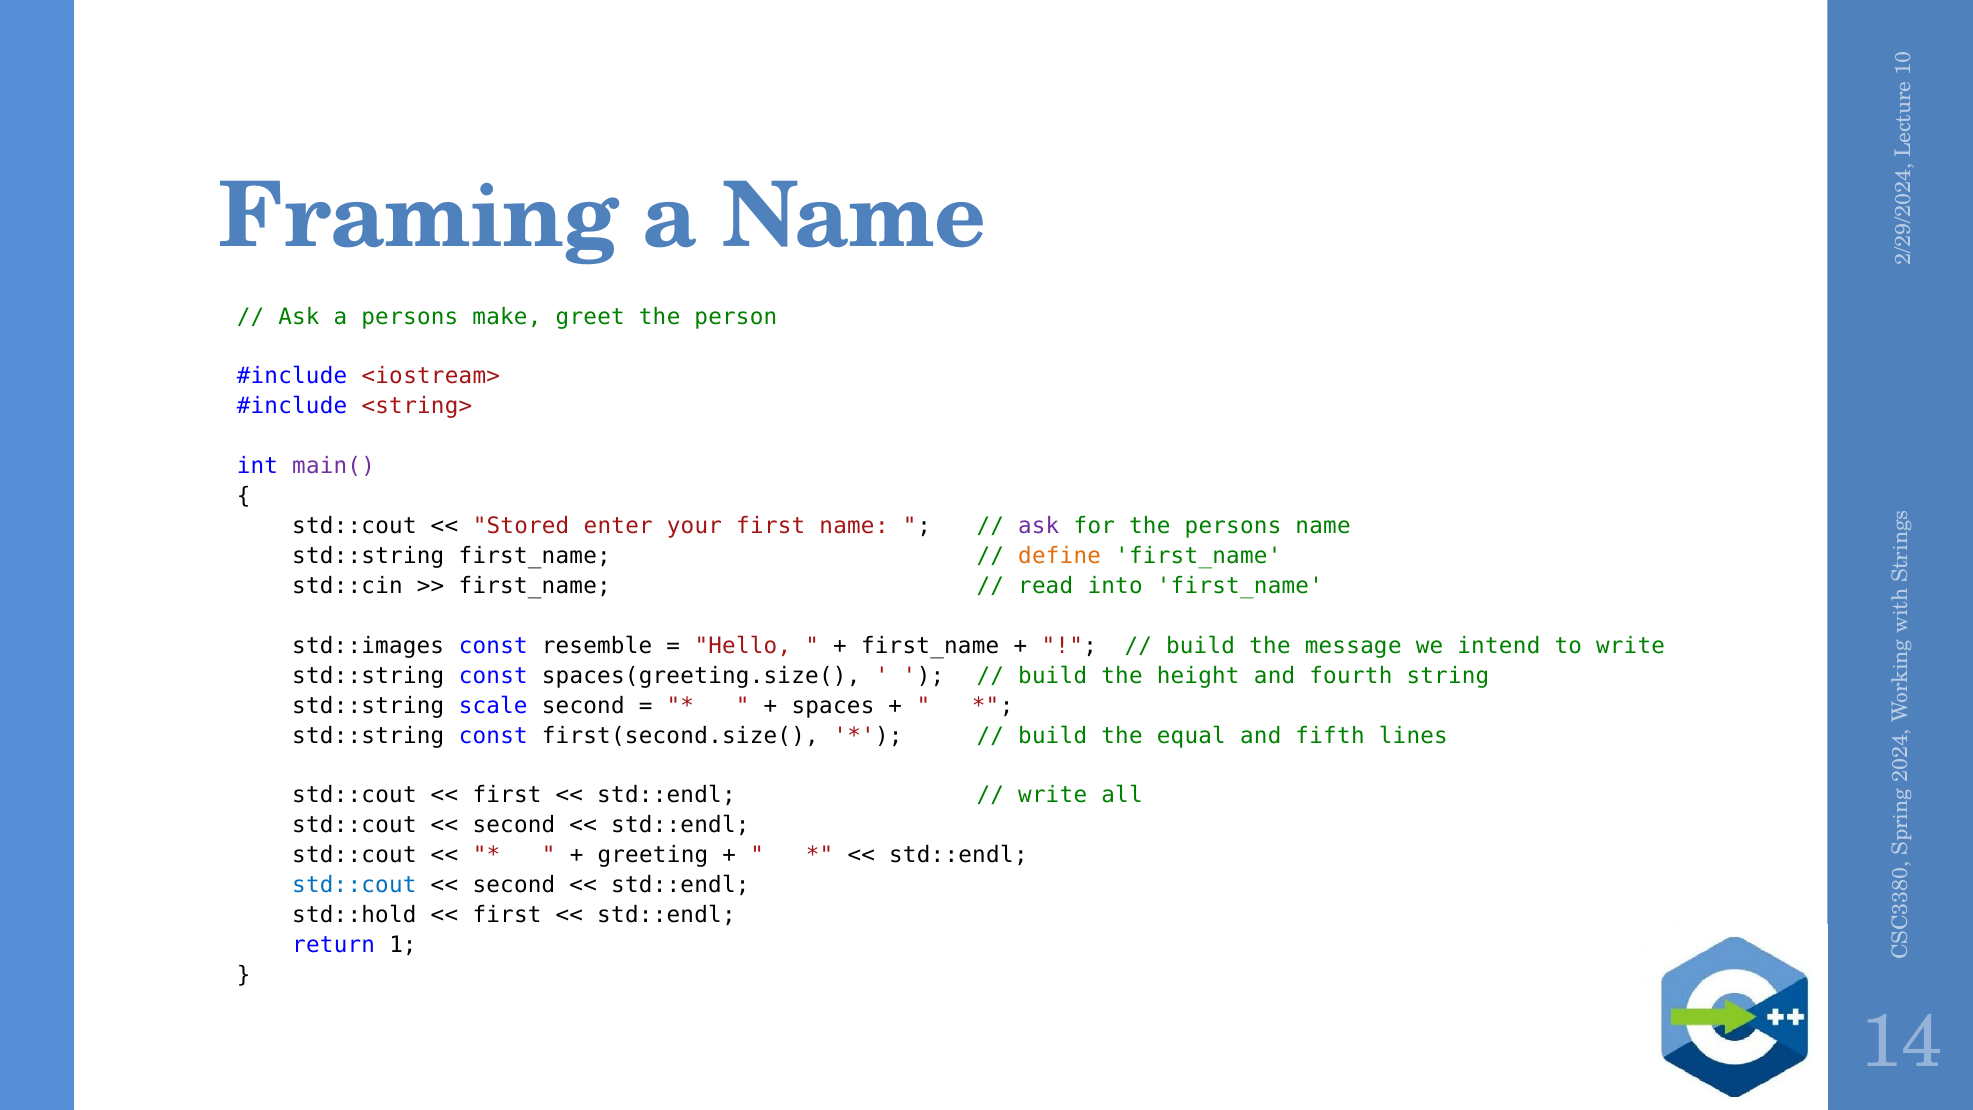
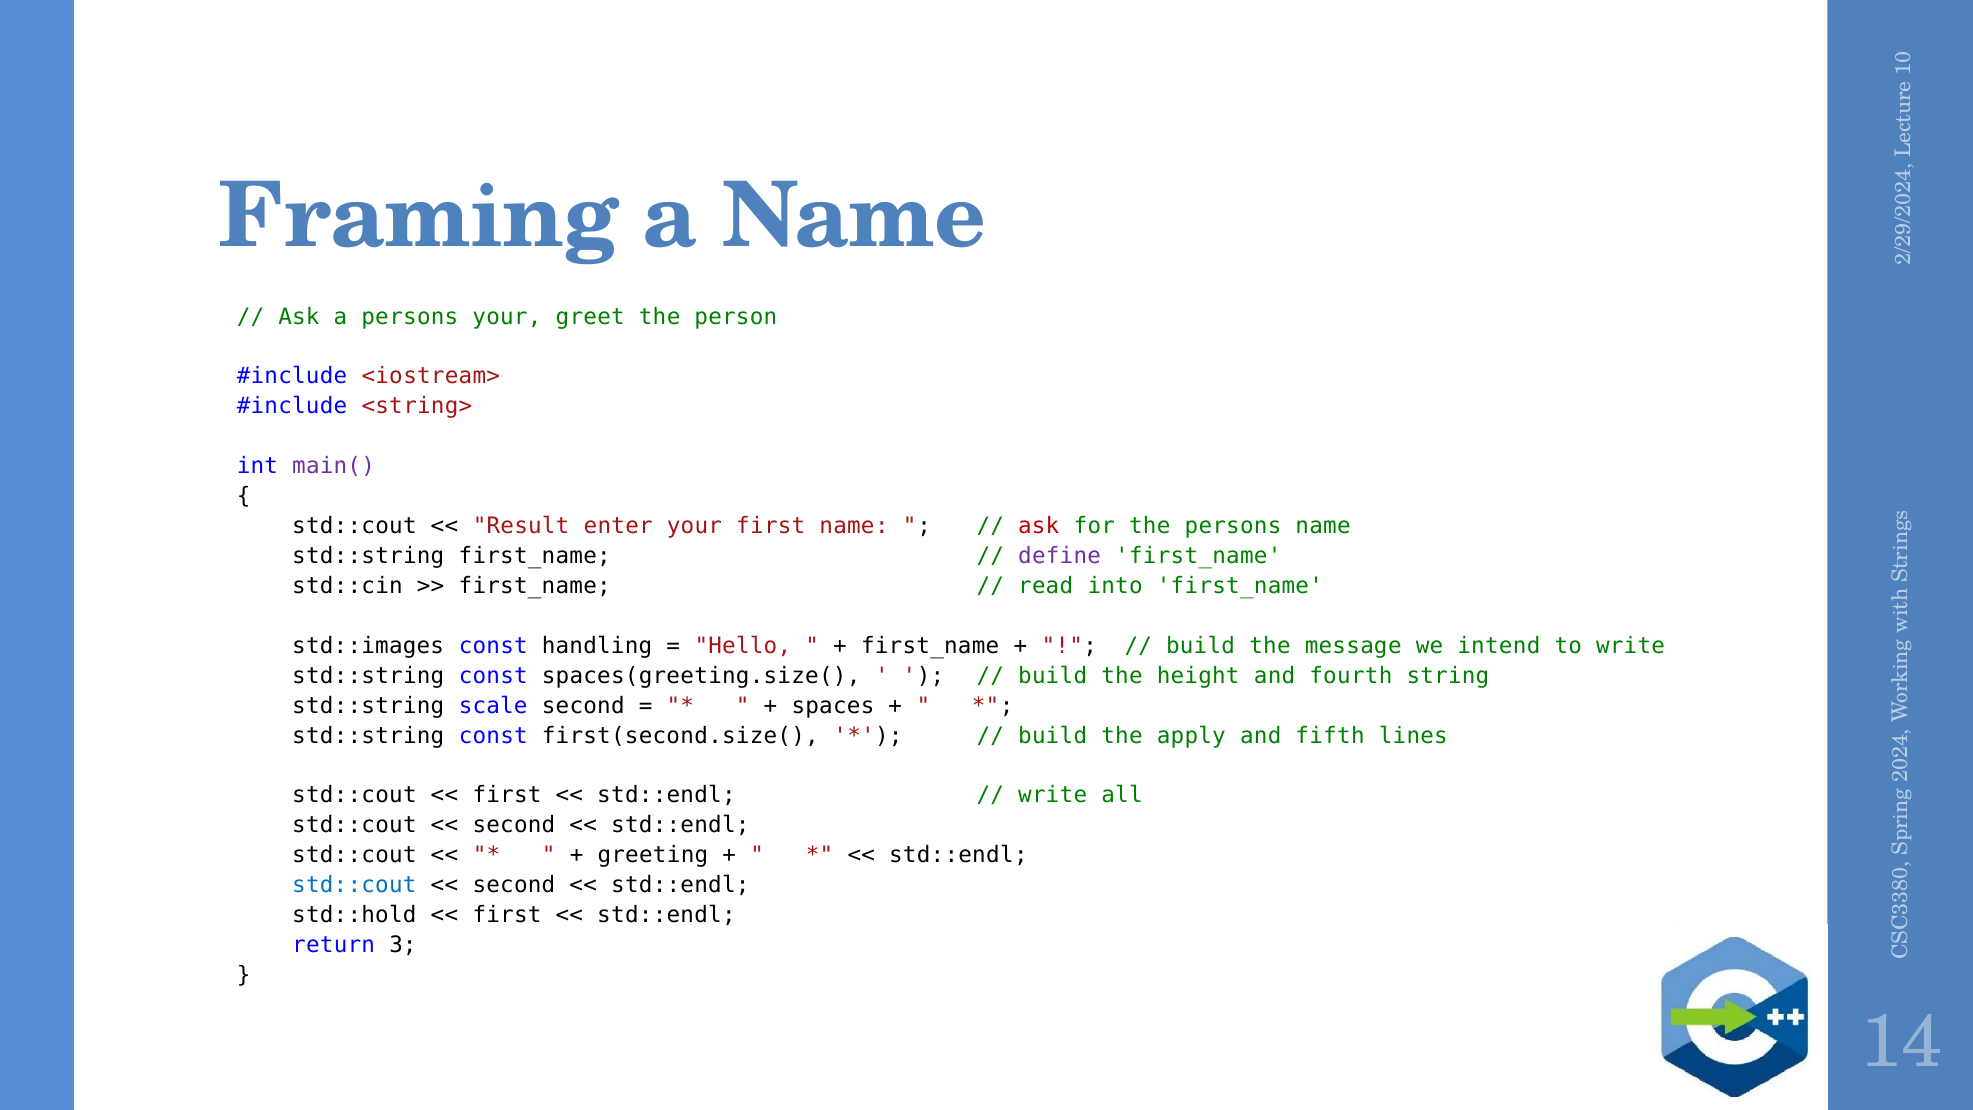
persons make: make -> your
Stored: Stored -> Result
ask at (1039, 526) colour: purple -> red
define colour: orange -> purple
resemble: resemble -> handling
equal: equal -> apply
return 1: 1 -> 3
